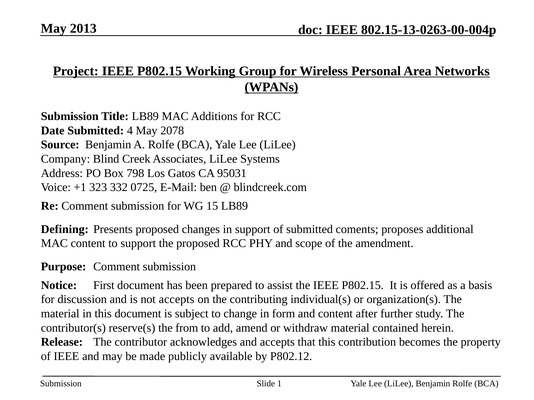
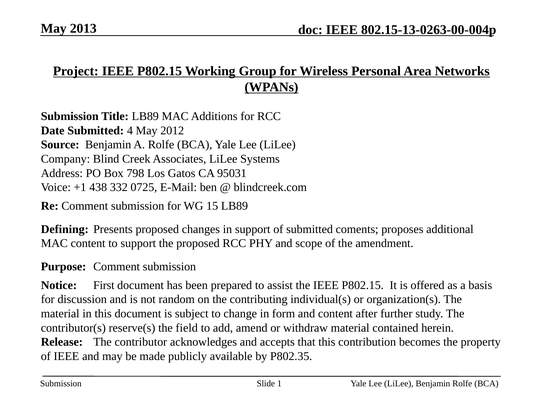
2078: 2078 -> 2012
323: 323 -> 438
not accepts: accepts -> random
from: from -> field
P802.12: P802.12 -> P802.35
